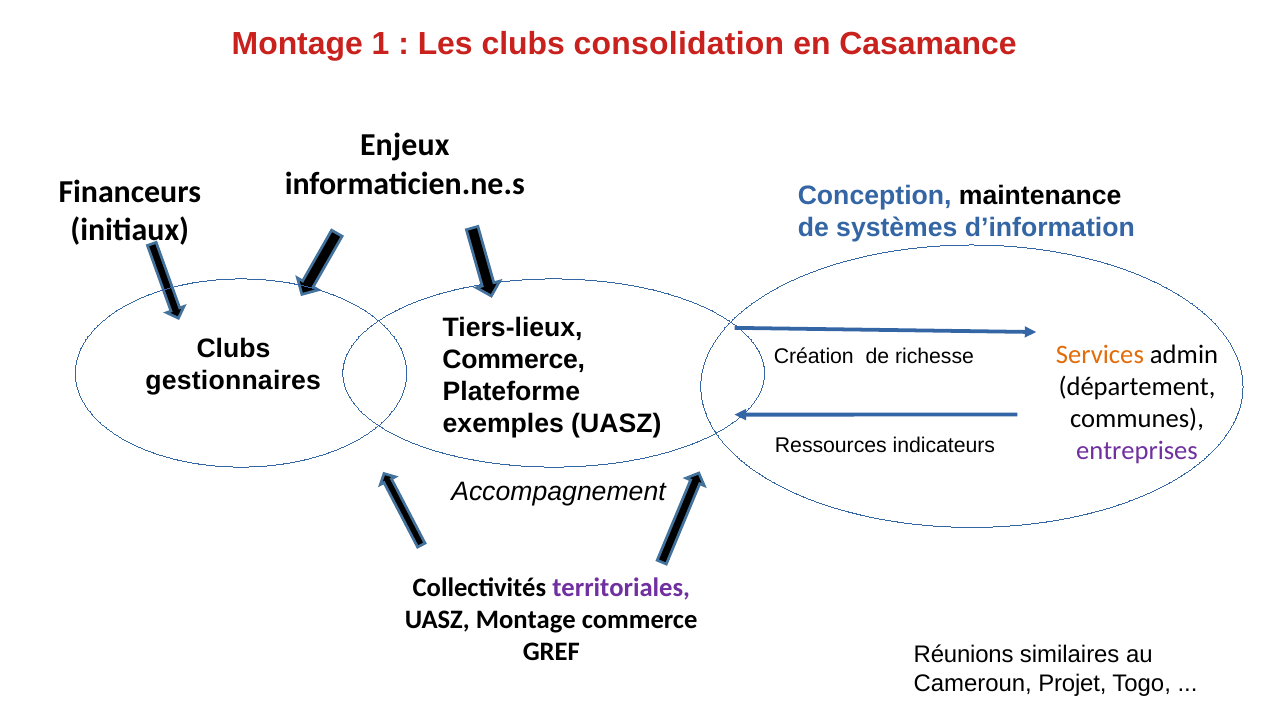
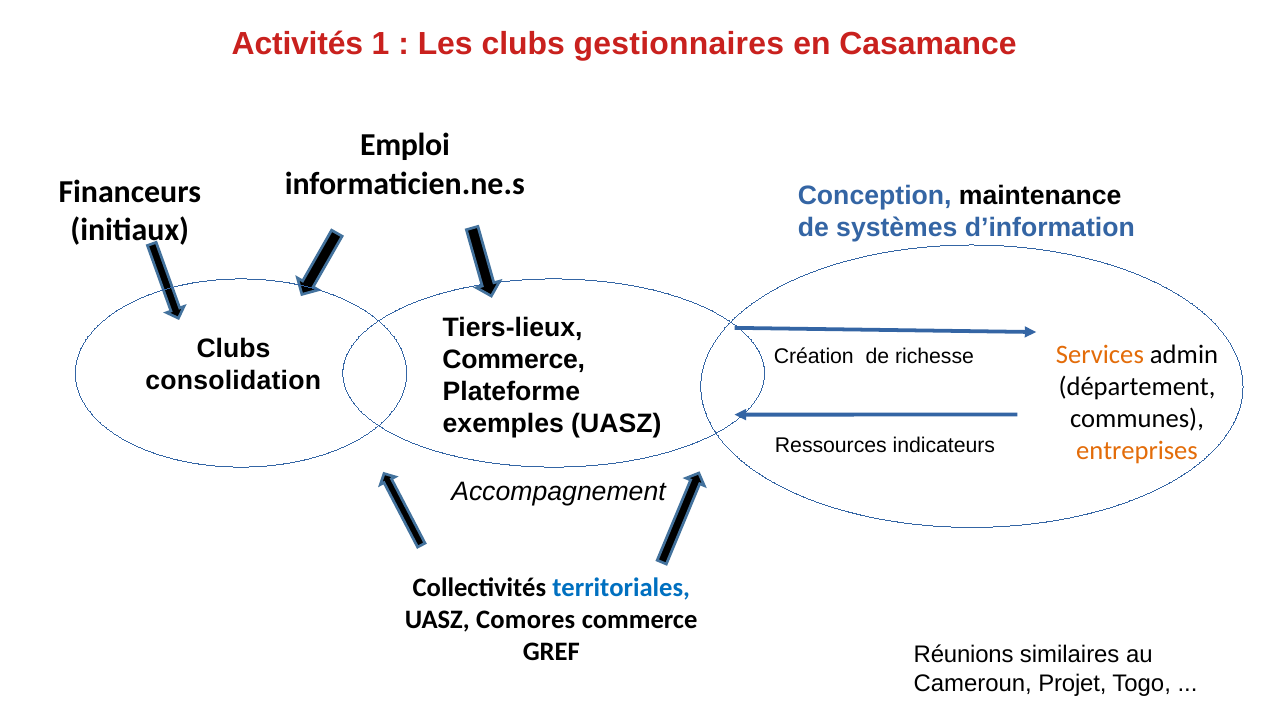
Montage at (297, 44): Montage -> Activités
consolidation: consolidation -> gestionnaires
Enjeux: Enjeux -> Emploi
gestionnaires: gestionnaires -> consolidation
entreprises colour: purple -> orange
territoriales colour: purple -> blue
UASZ Montage: Montage -> Comores
